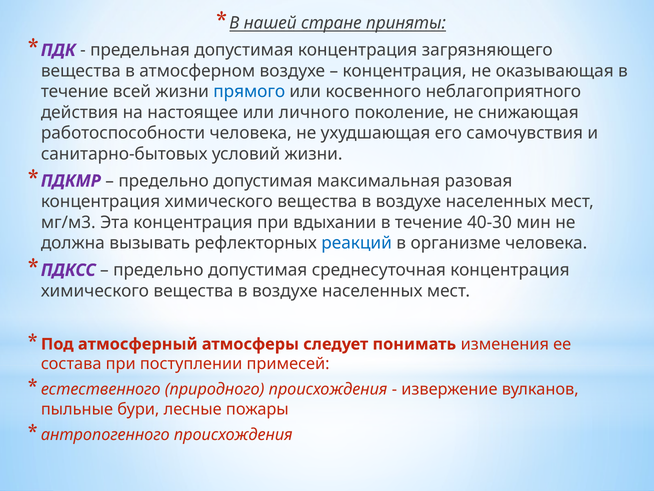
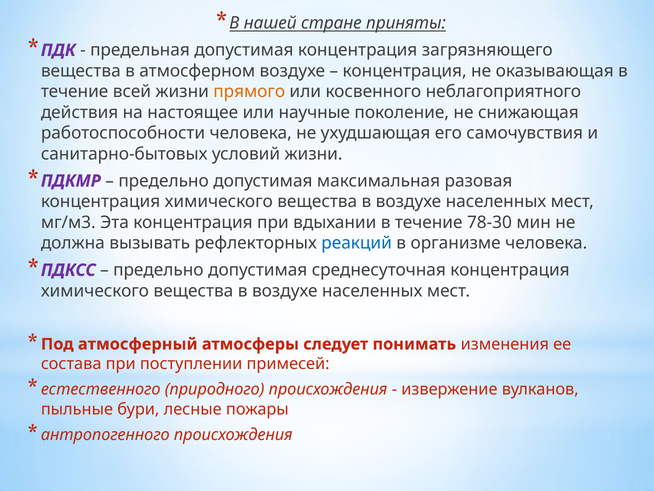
прямого colour: blue -> orange
личного: личного -> научные
40-30: 40-30 -> 78-30
